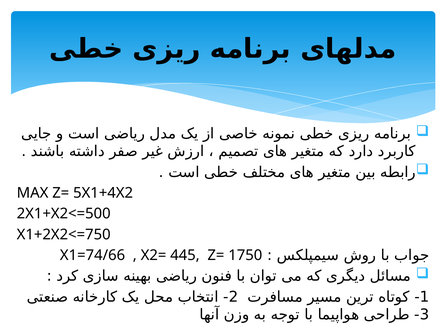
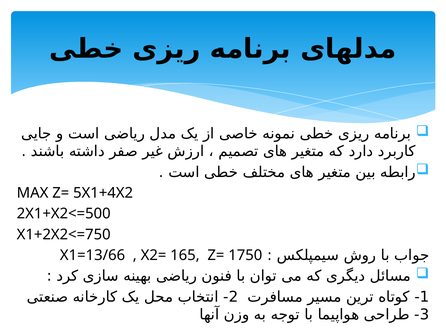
X1=74/66: X1=74/66 -> X1=13/66
445: 445 -> 165
